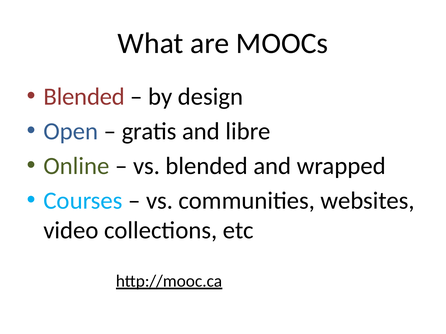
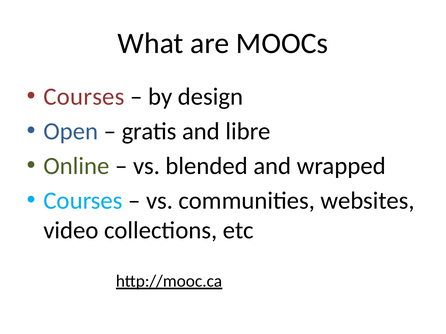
Blended at (84, 97): Blended -> Courses
